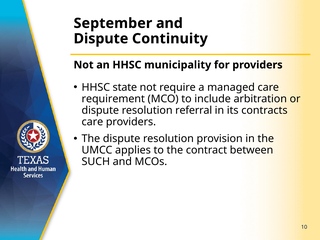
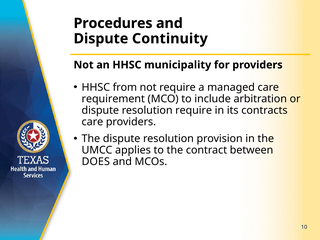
September: September -> Procedures
state: state -> from
resolution referral: referral -> require
SUCH: SUCH -> DOES
